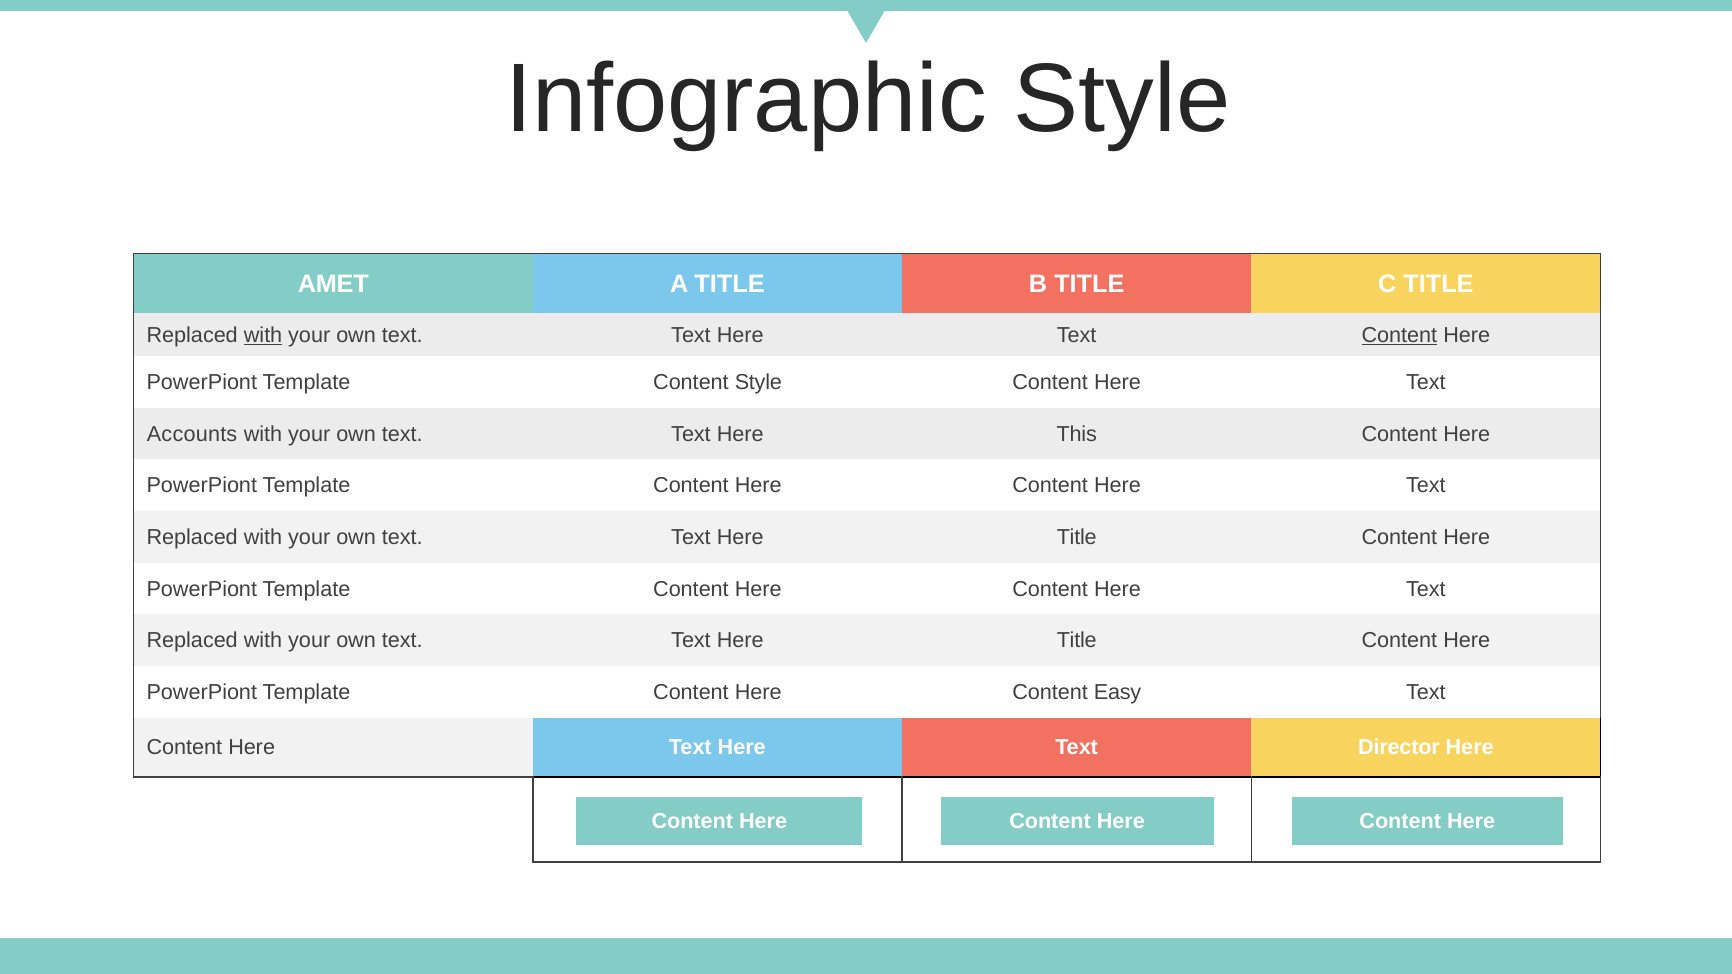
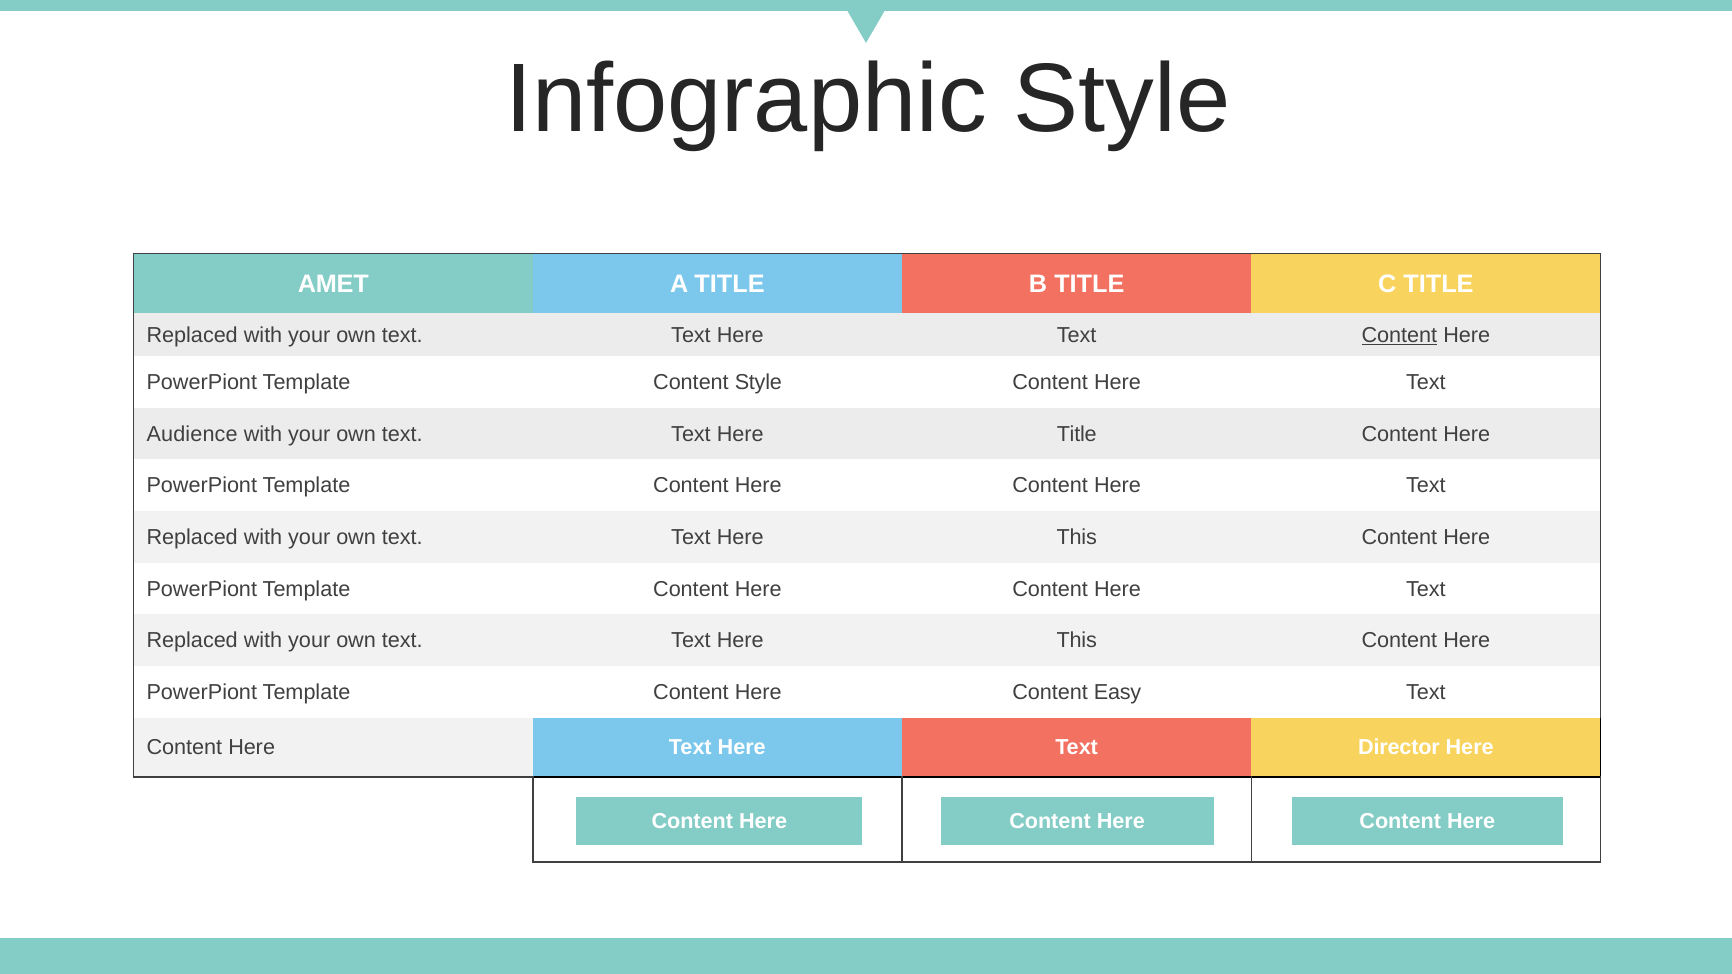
with at (263, 335) underline: present -> none
Accounts: Accounts -> Audience
Here This: This -> Title
Title at (1077, 537): Title -> This
Title at (1077, 641): Title -> This
